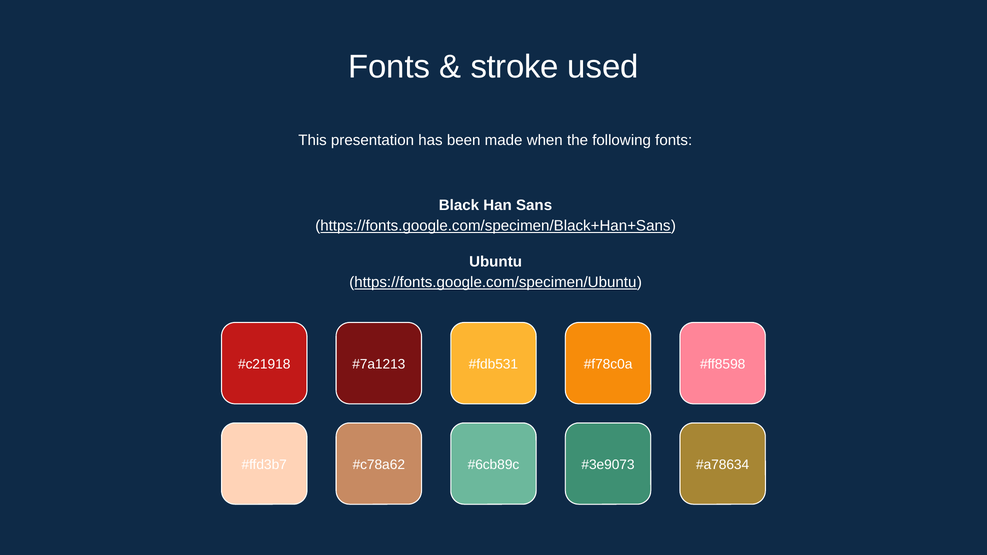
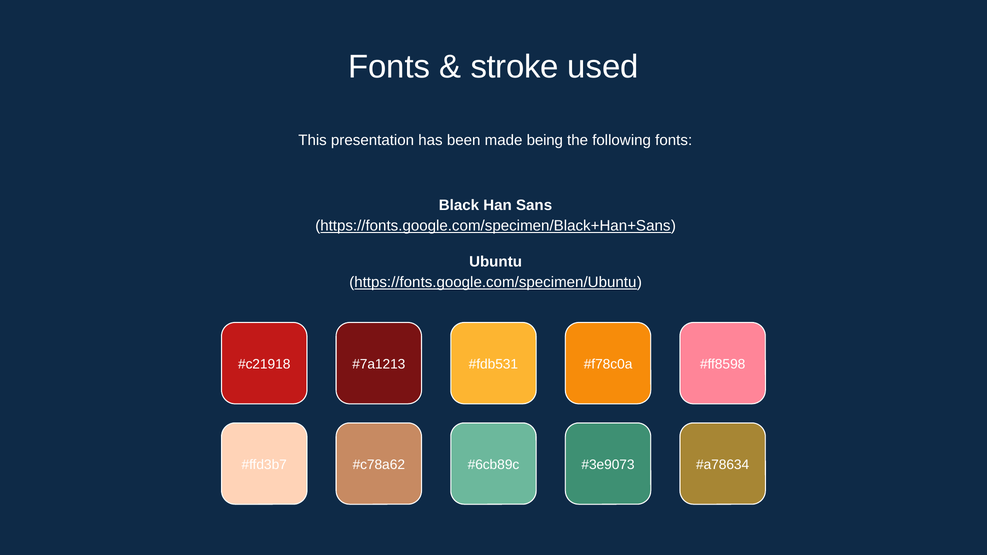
when: when -> being
